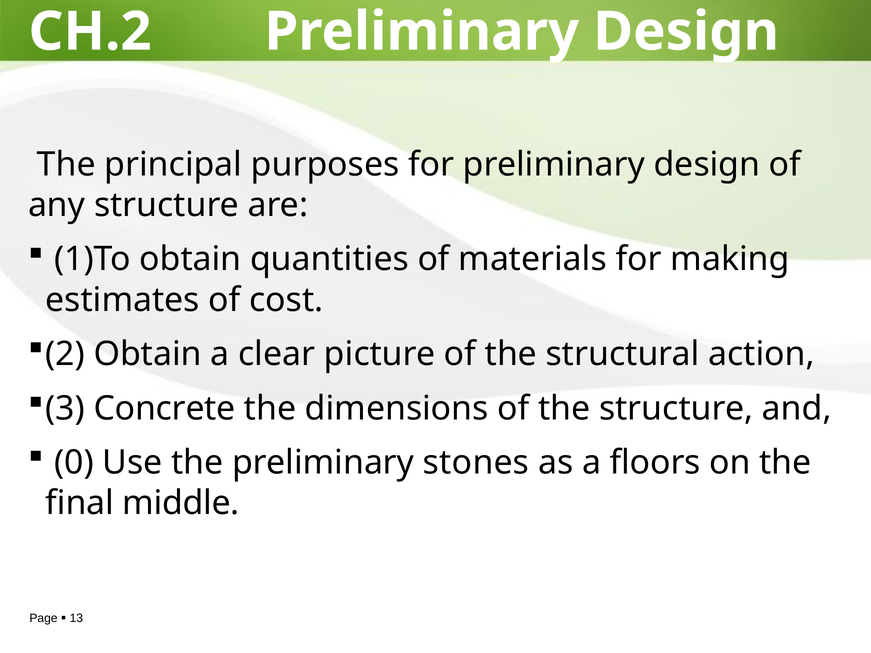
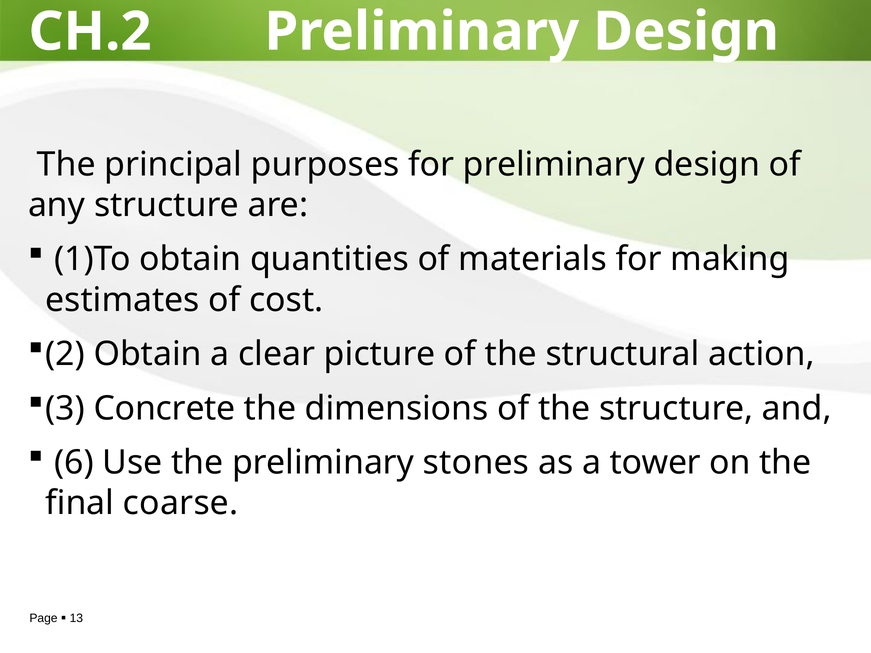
0: 0 -> 6
floors: floors -> tower
middle: middle -> coarse
